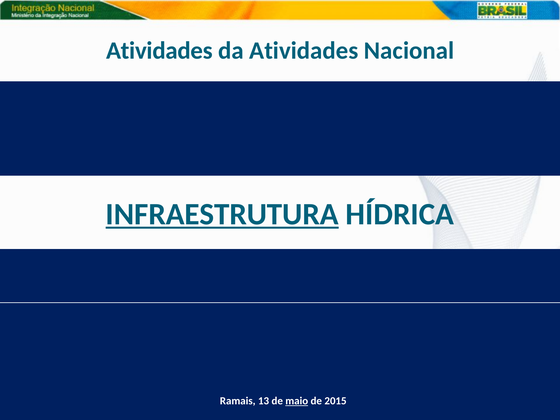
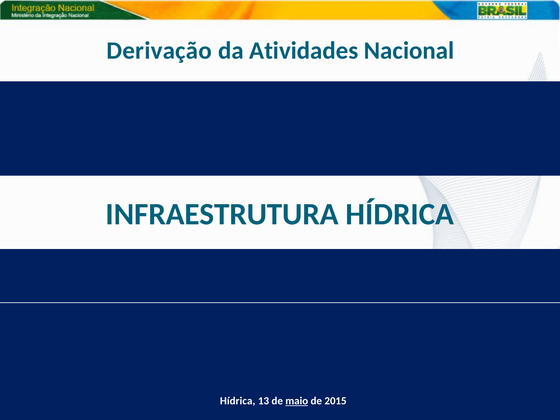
Atividades at (159, 51): Atividades -> Derivação
INFRAESTRUTURA underline: present -> none
Ramais at (238, 401): Ramais -> Hídrica
